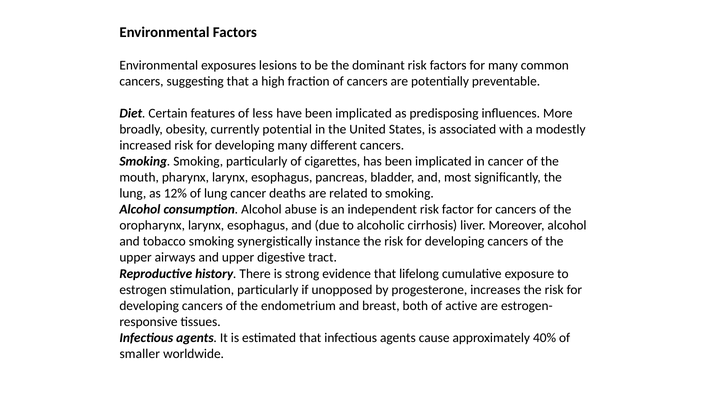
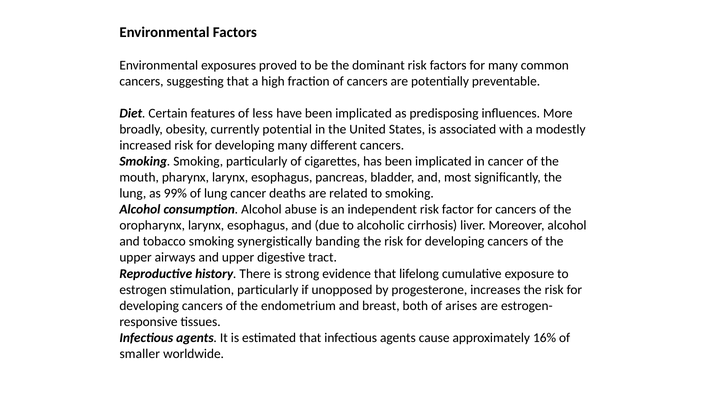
lesions: lesions -> proved
12%: 12% -> 99%
instance: instance -> banding
active: active -> arises
40%: 40% -> 16%
